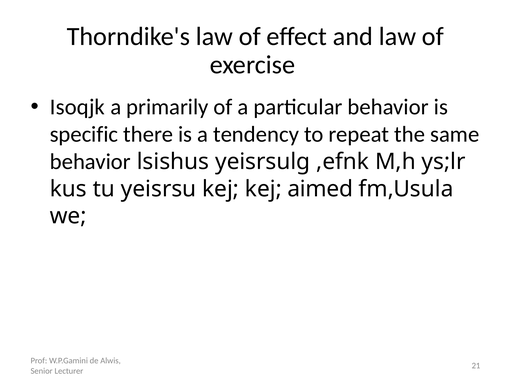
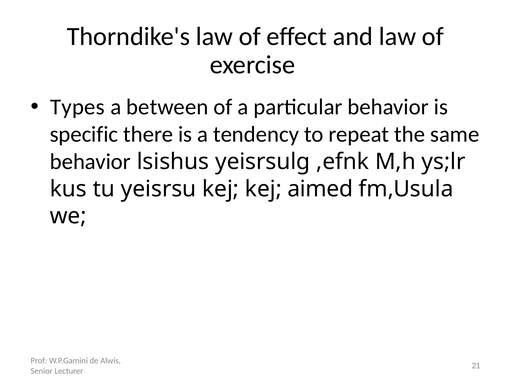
Isoqjk: Isoqjk -> Types
primarily: primarily -> between
